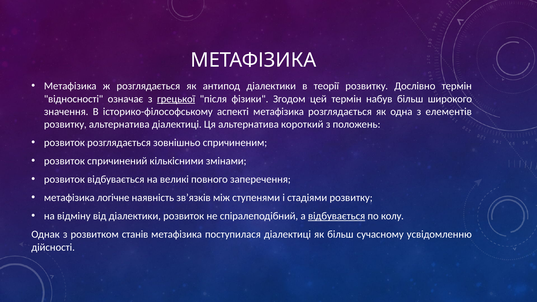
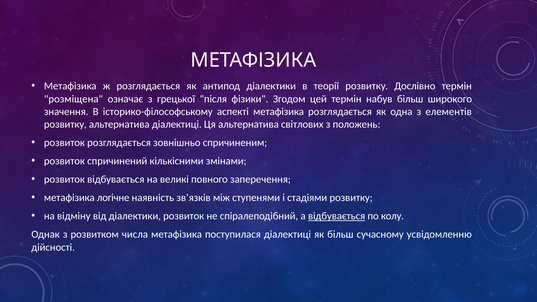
відносності: відносності -> розміщена
грецької underline: present -> none
короткий: короткий -> світлових
станів: станів -> числа
